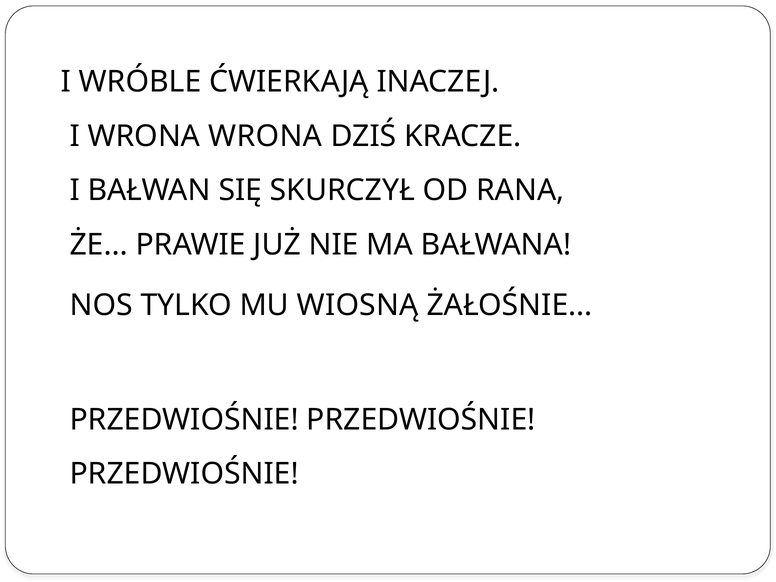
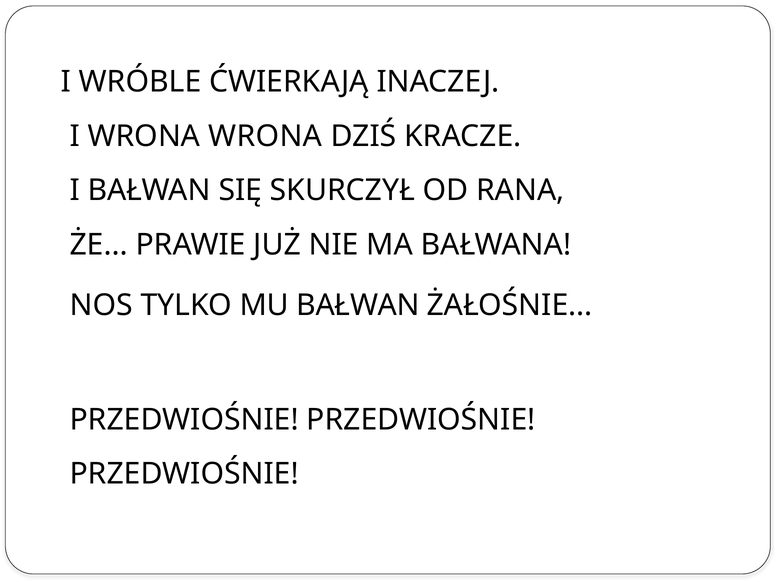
MU WIOSNĄ: WIOSNĄ -> BAŁWAN
